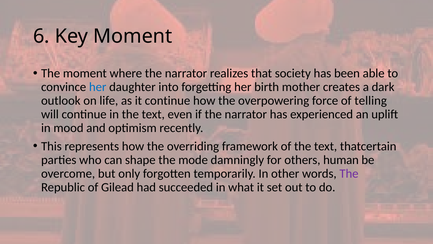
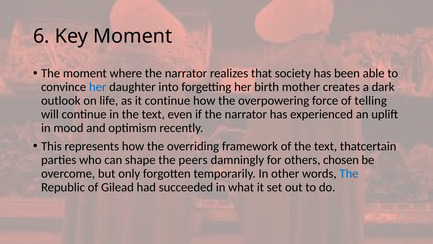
mode: mode -> peers
human: human -> chosen
The at (349, 173) colour: purple -> blue
